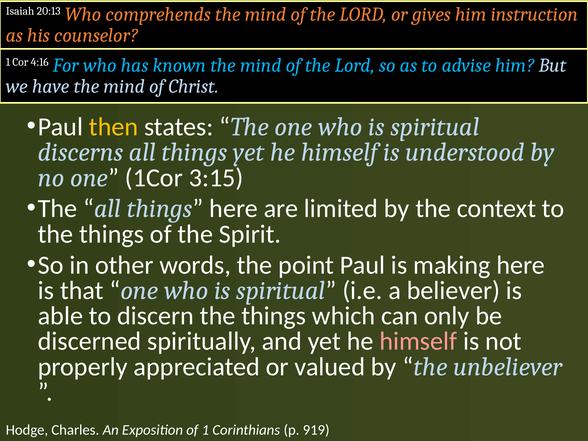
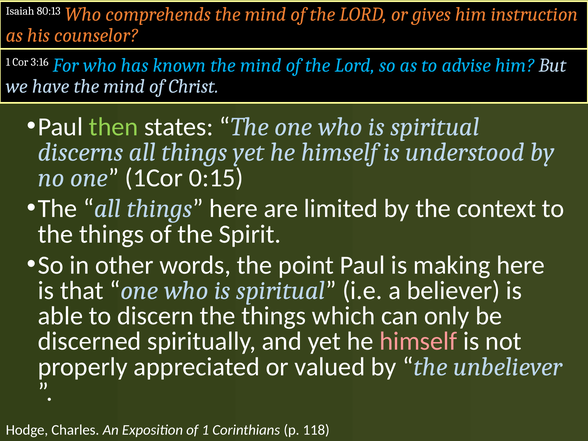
20:13: 20:13 -> 80:13
4:16: 4:16 -> 3:16
then colour: yellow -> light green
3:15: 3:15 -> 0:15
919: 919 -> 118
